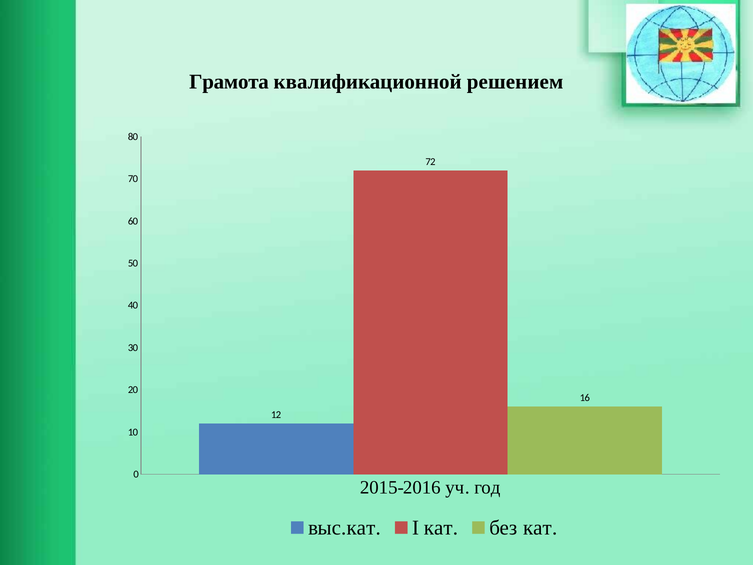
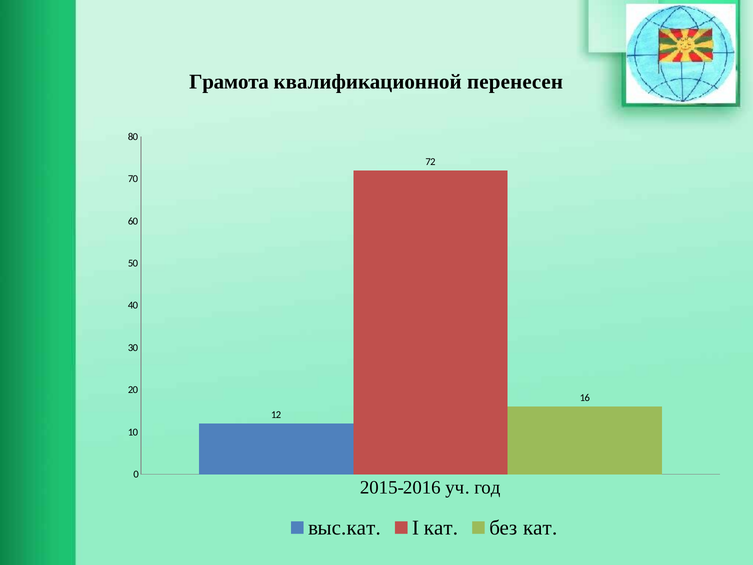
решением: решением -> перенесен
